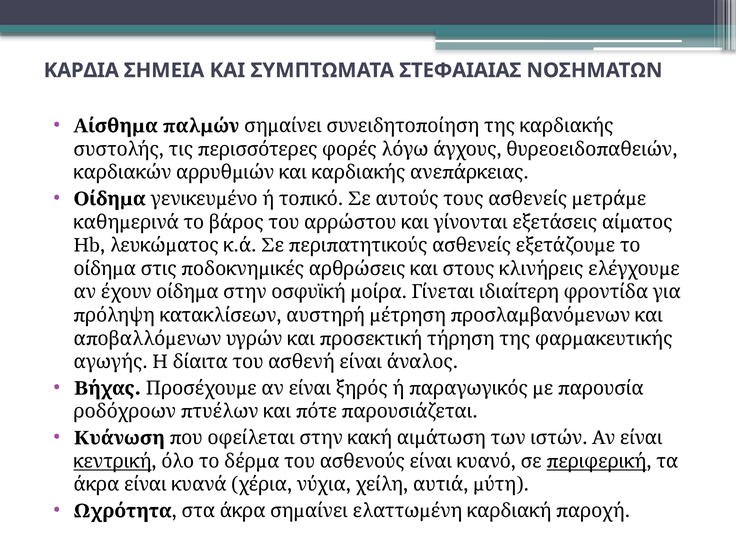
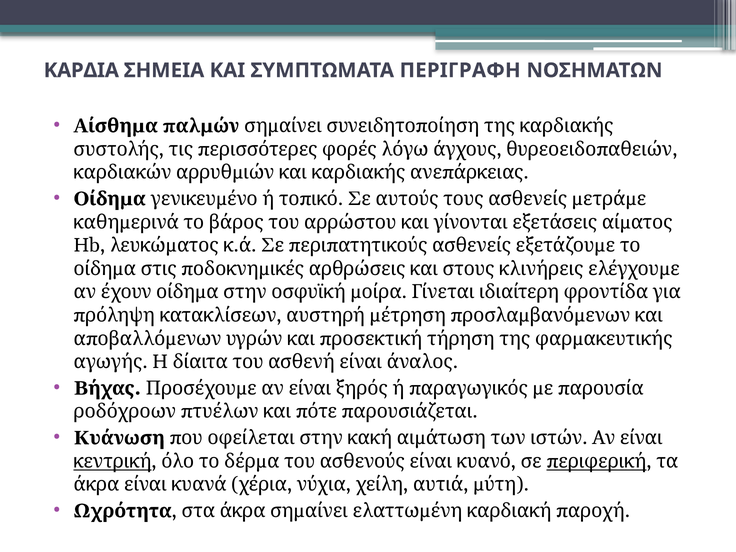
ΣΤΕΦΑΙΑΙΑΣ: ΣΤΕΦΑΙΑΙΑΣ -> ΠΕΡΙΓΡΑΦΗ
